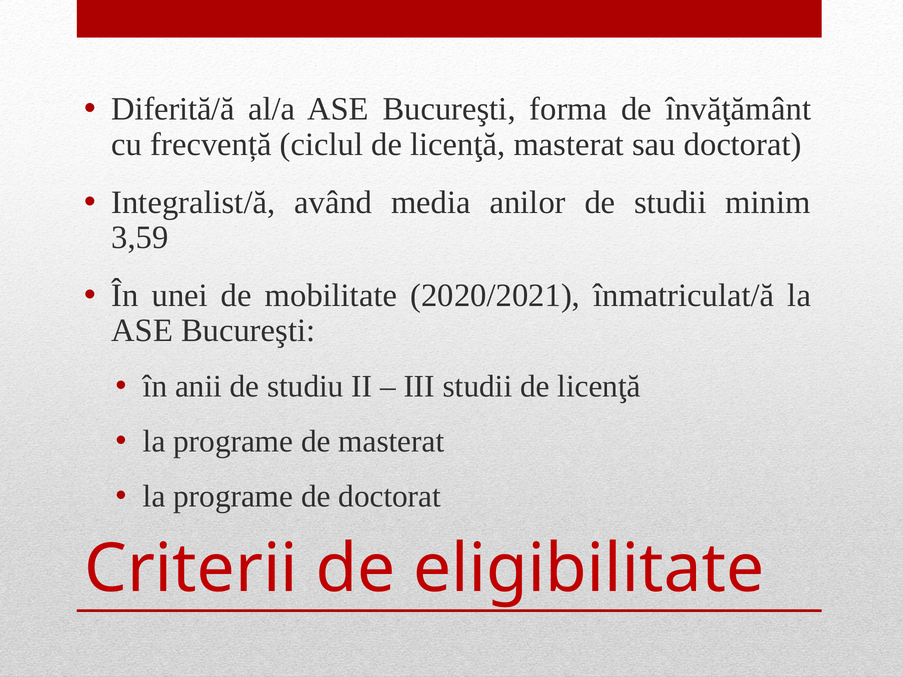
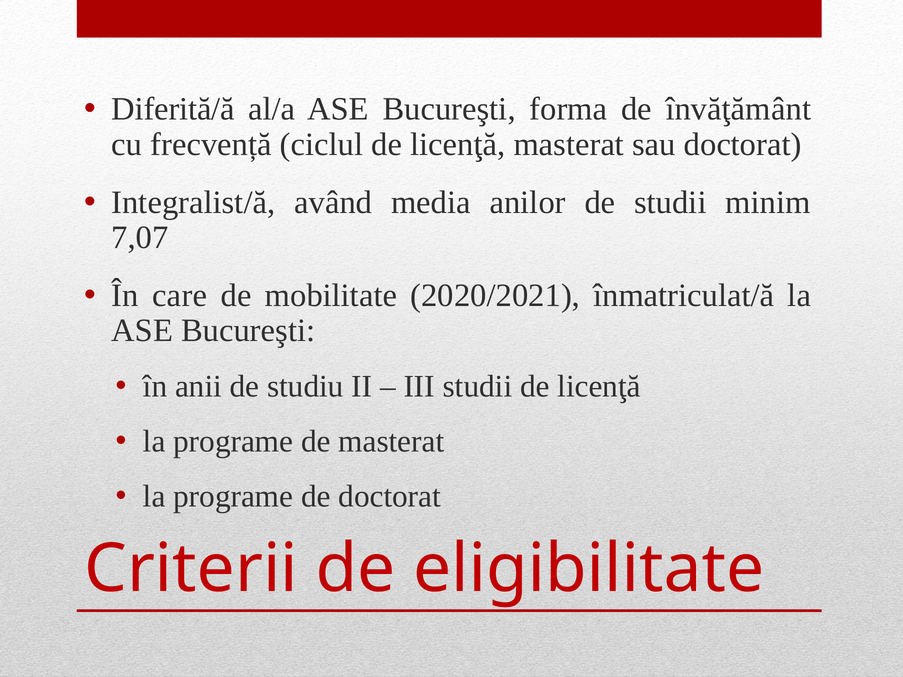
3,59: 3,59 -> 7,07
unei: unei -> care
